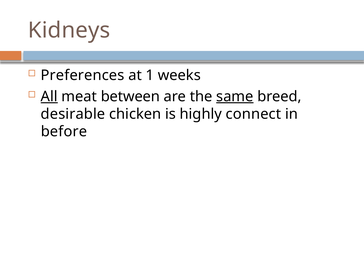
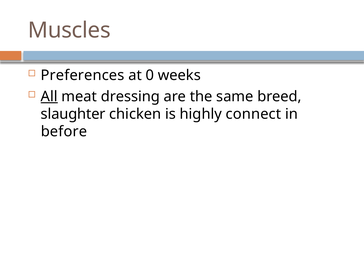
Kidneys: Kidneys -> Muscles
1: 1 -> 0
between: between -> dressing
same underline: present -> none
desirable: desirable -> slaughter
